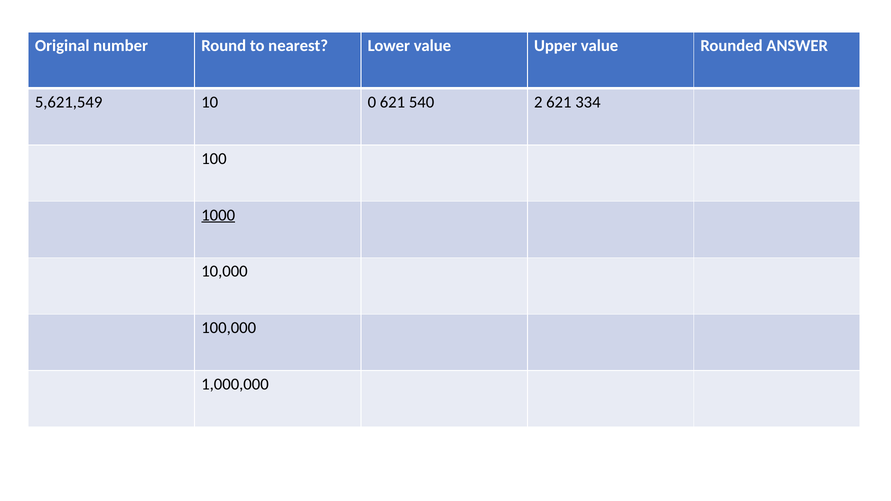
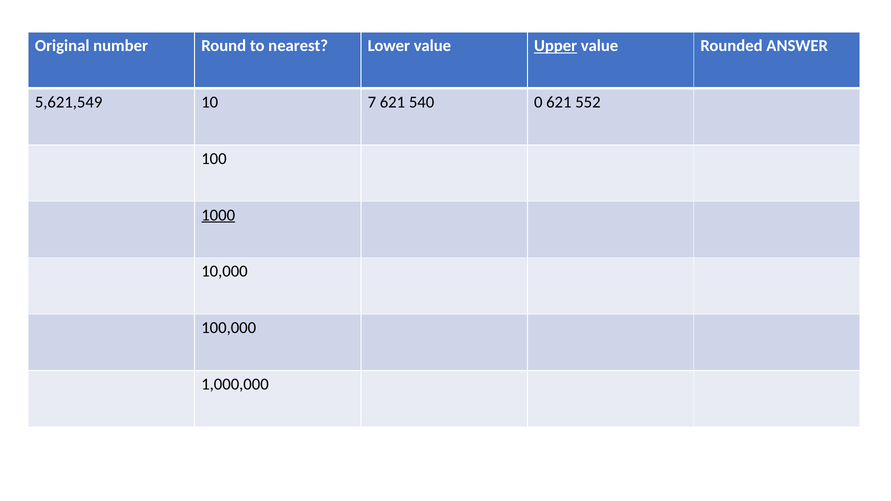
Upper underline: none -> present
0: 0 -> 7
2: 2 -> 0
334: 334 -> 552
